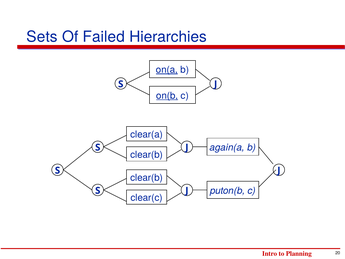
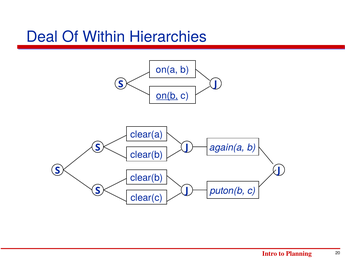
Sets: Sets -> Deal
Failed: Failed -> Within
on(a underline: present -> none
